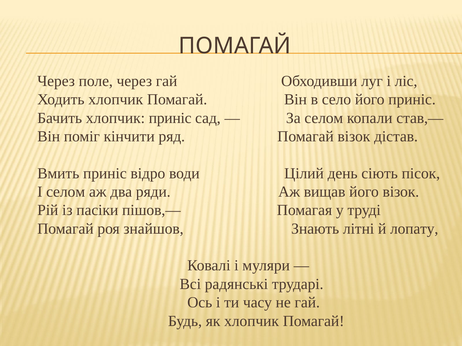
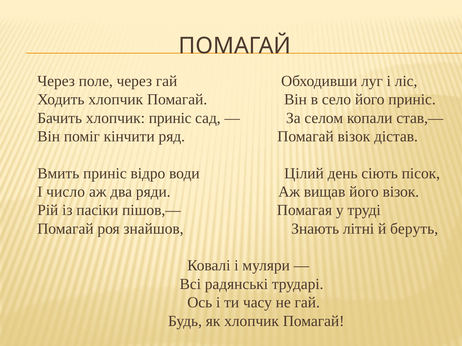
І селом: селом -> число
лопату: лопату -> беруть
